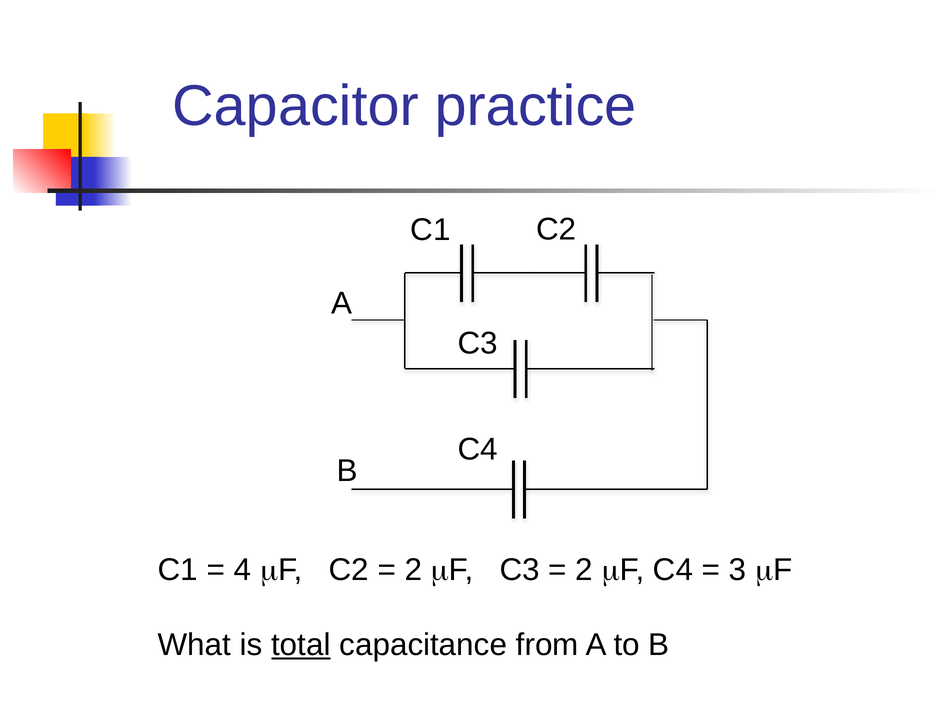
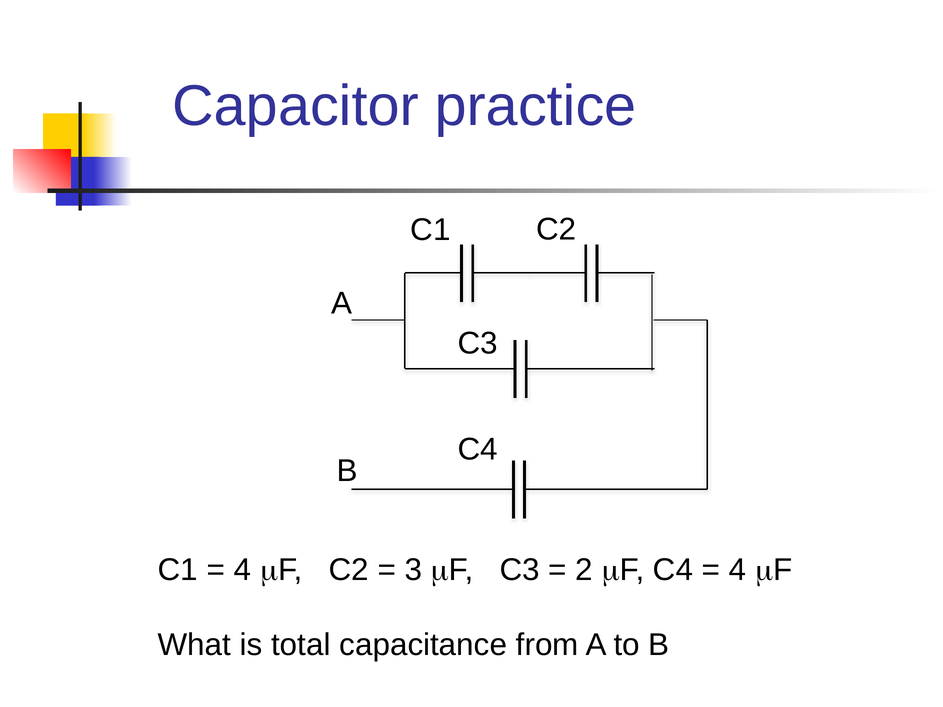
2 at (413, 570): 2 -> 3
3 at (738, 570): 3 -> 4
total underline: present -> none
